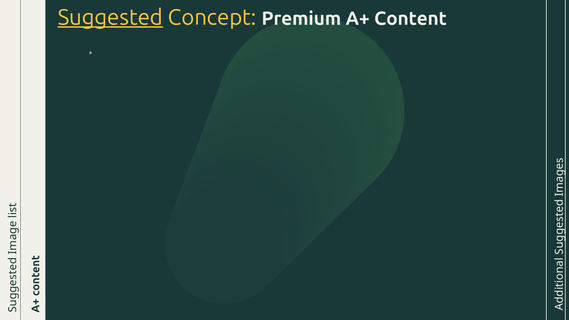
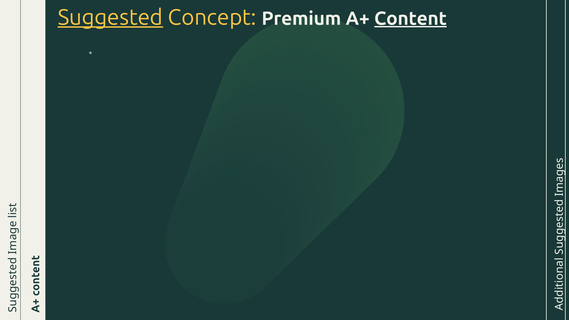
Content underline: none -> present
